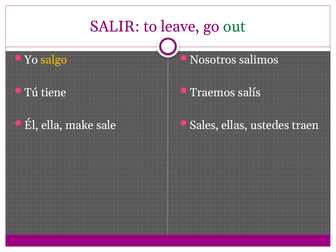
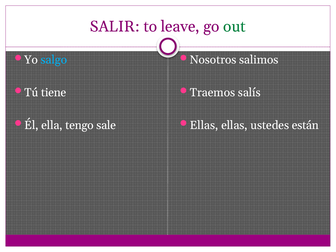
salgo colour: yellow -> light blue
make: make -> tengo
Sales at (204, 125): Sales -> Ellas
traen: traen -> están
